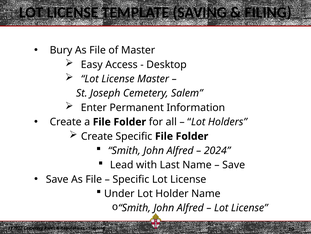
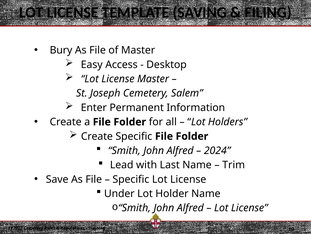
Save at (234, 164): Save -> Trim
